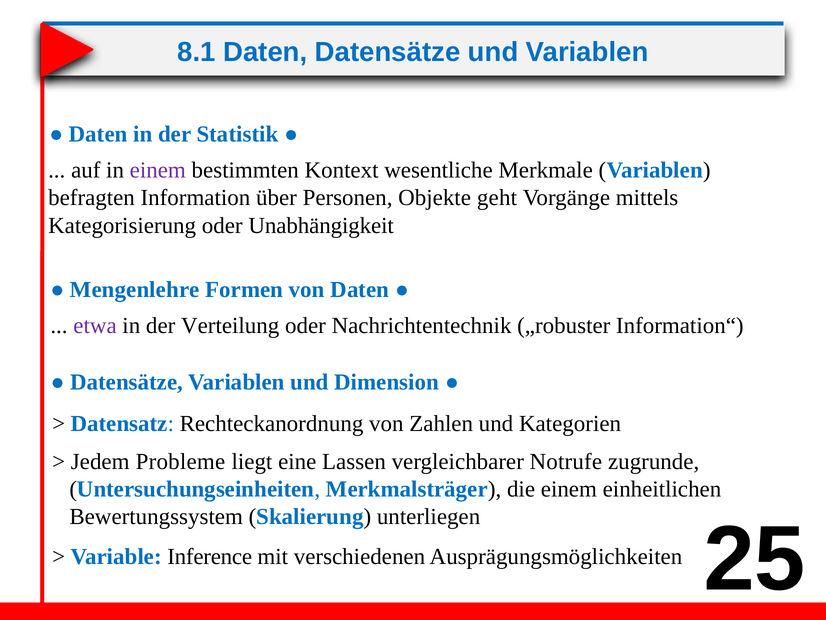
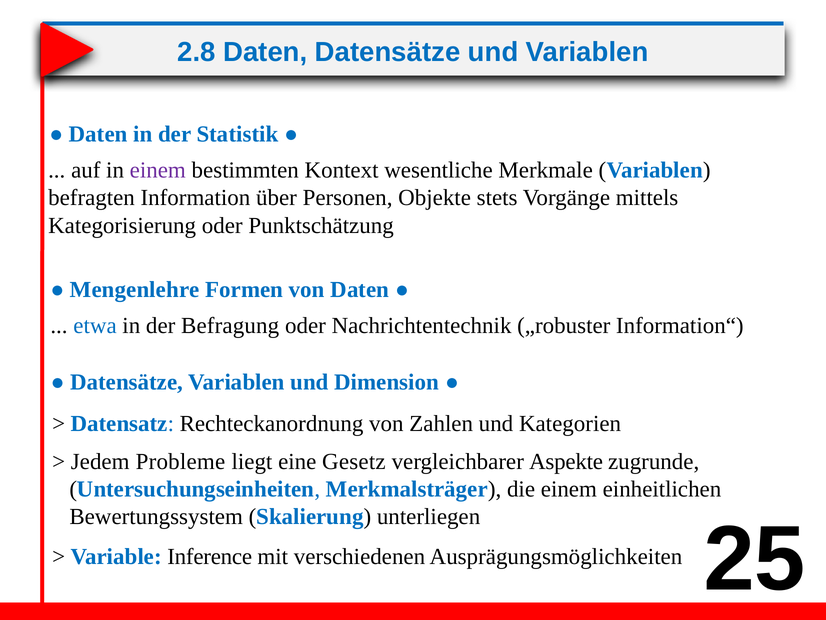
8.1: 8.1 -> 2.8
geht: geht -> stets
Unabhängigkeit: Unabhängigkeit -> Punktschätzung
etwa colour: purple -> blue
Verteilung: Verteilung -> Befragung
Lassen: Lassen -> Gesetz
Notrufe: Notrufe -> Aspekte
